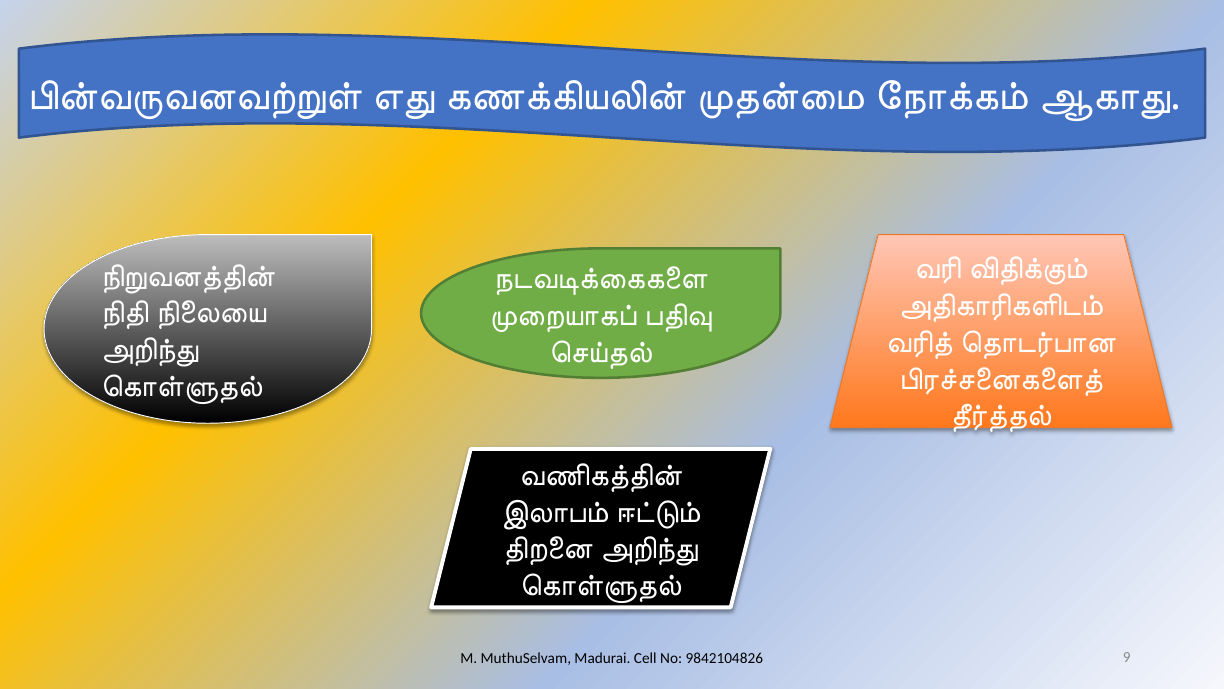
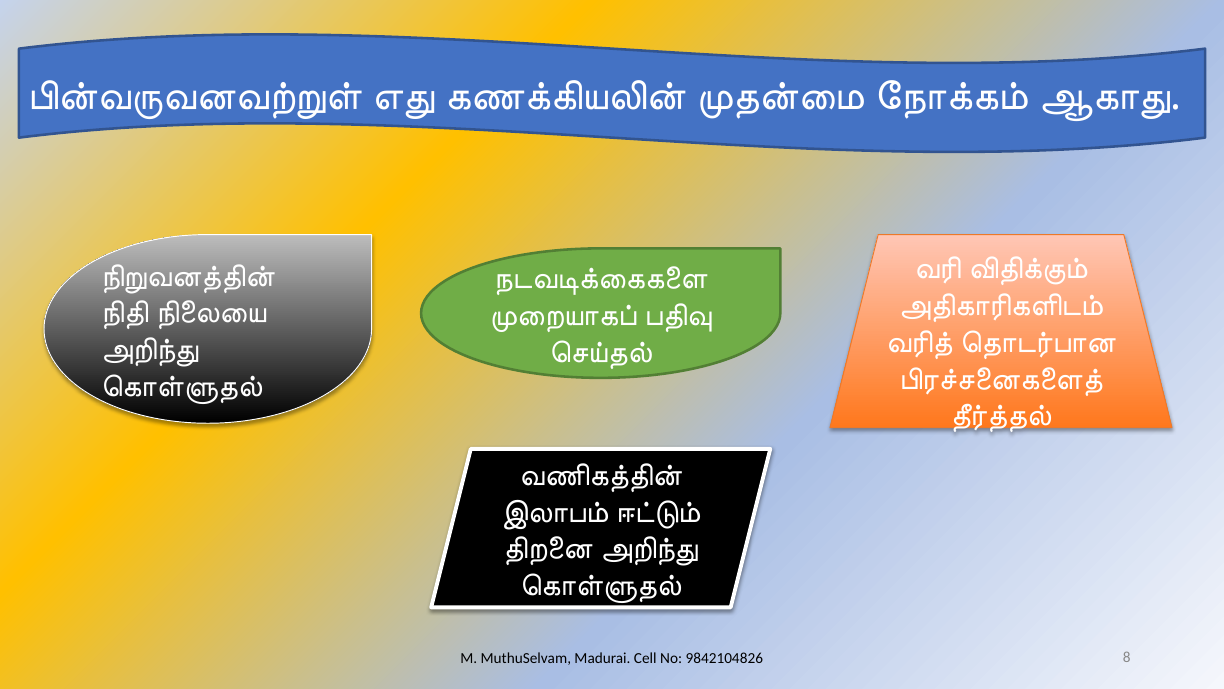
9: 9 -> 8
